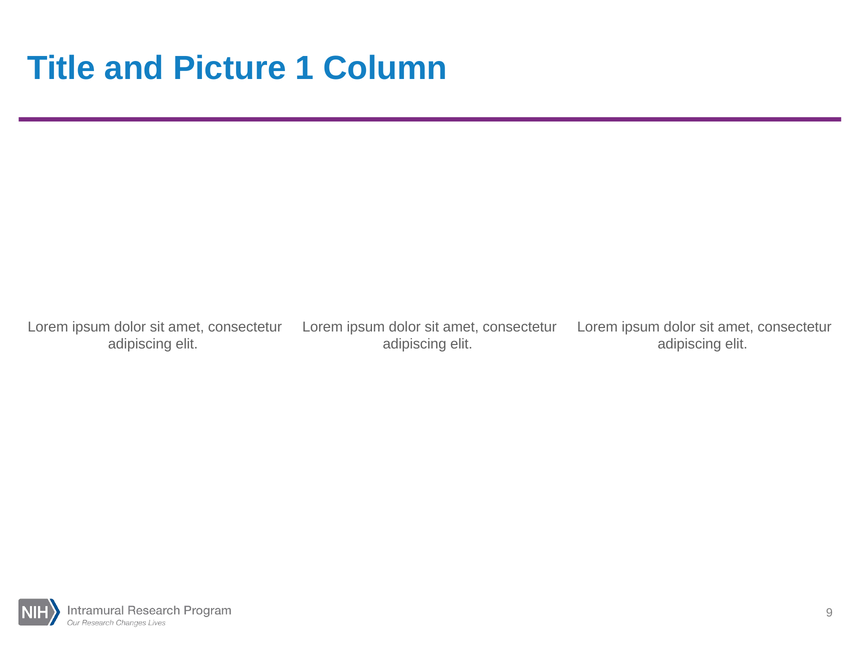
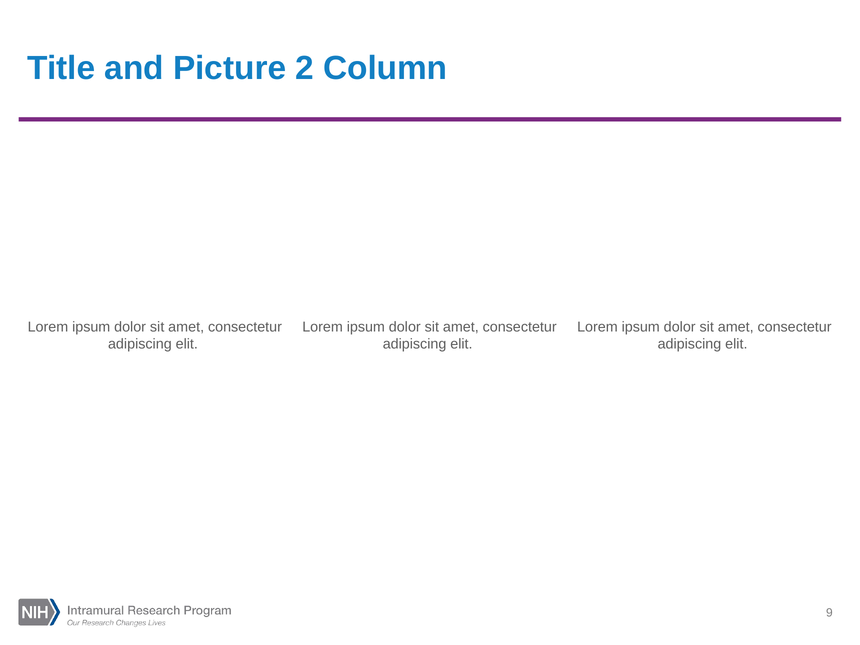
1: 1 -> 2
